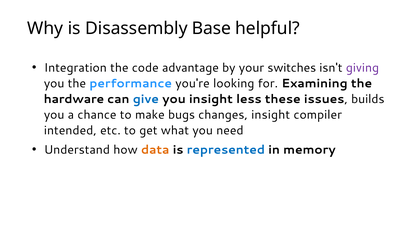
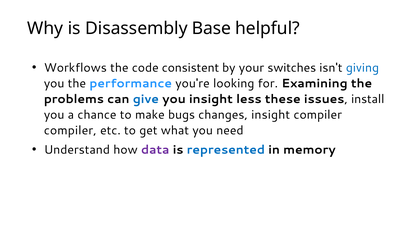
Integration: Integration -> Workflows
advantage: advantage -> consistent
giving colour: purple -> blue
hardware: hardware -> problems
builds: builds -> install
intended at (70, 131): intended -> compiler
data colour: orange -> purple
